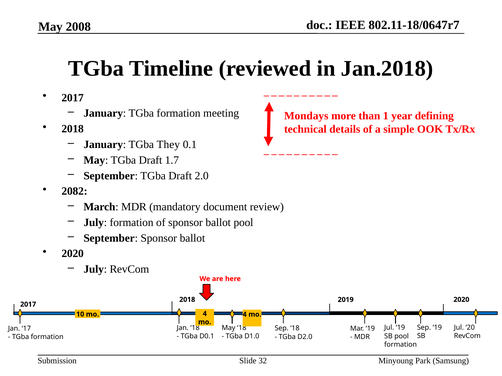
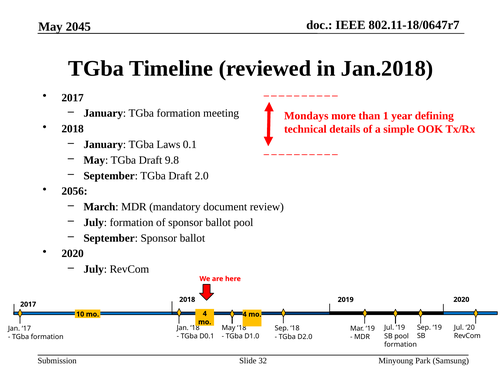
2008: 2008 -> 2045
They: They -> Laws
1.7: 1.7 -> 9.8
2082: 2082 -> 2056
